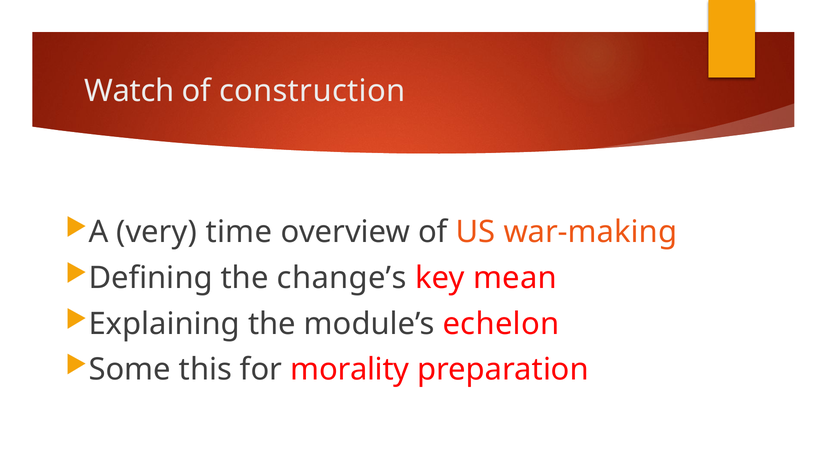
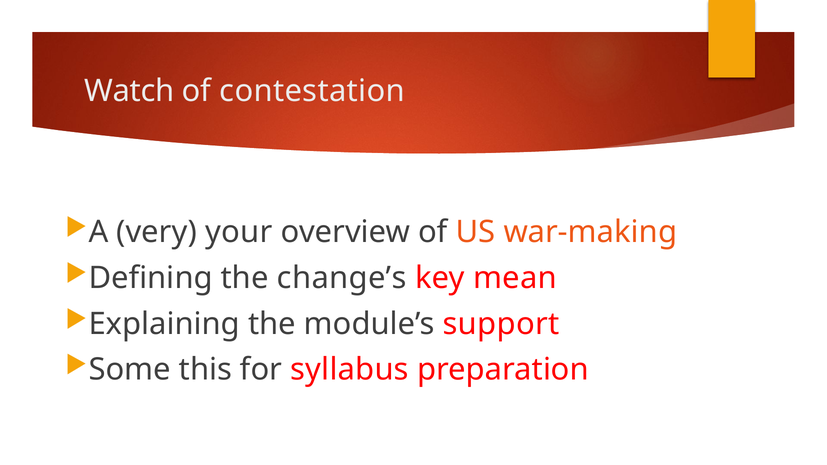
construction: construction -> contestation
time: time -> your
echelon: echelon -> support
morality: morality -> syllabus
